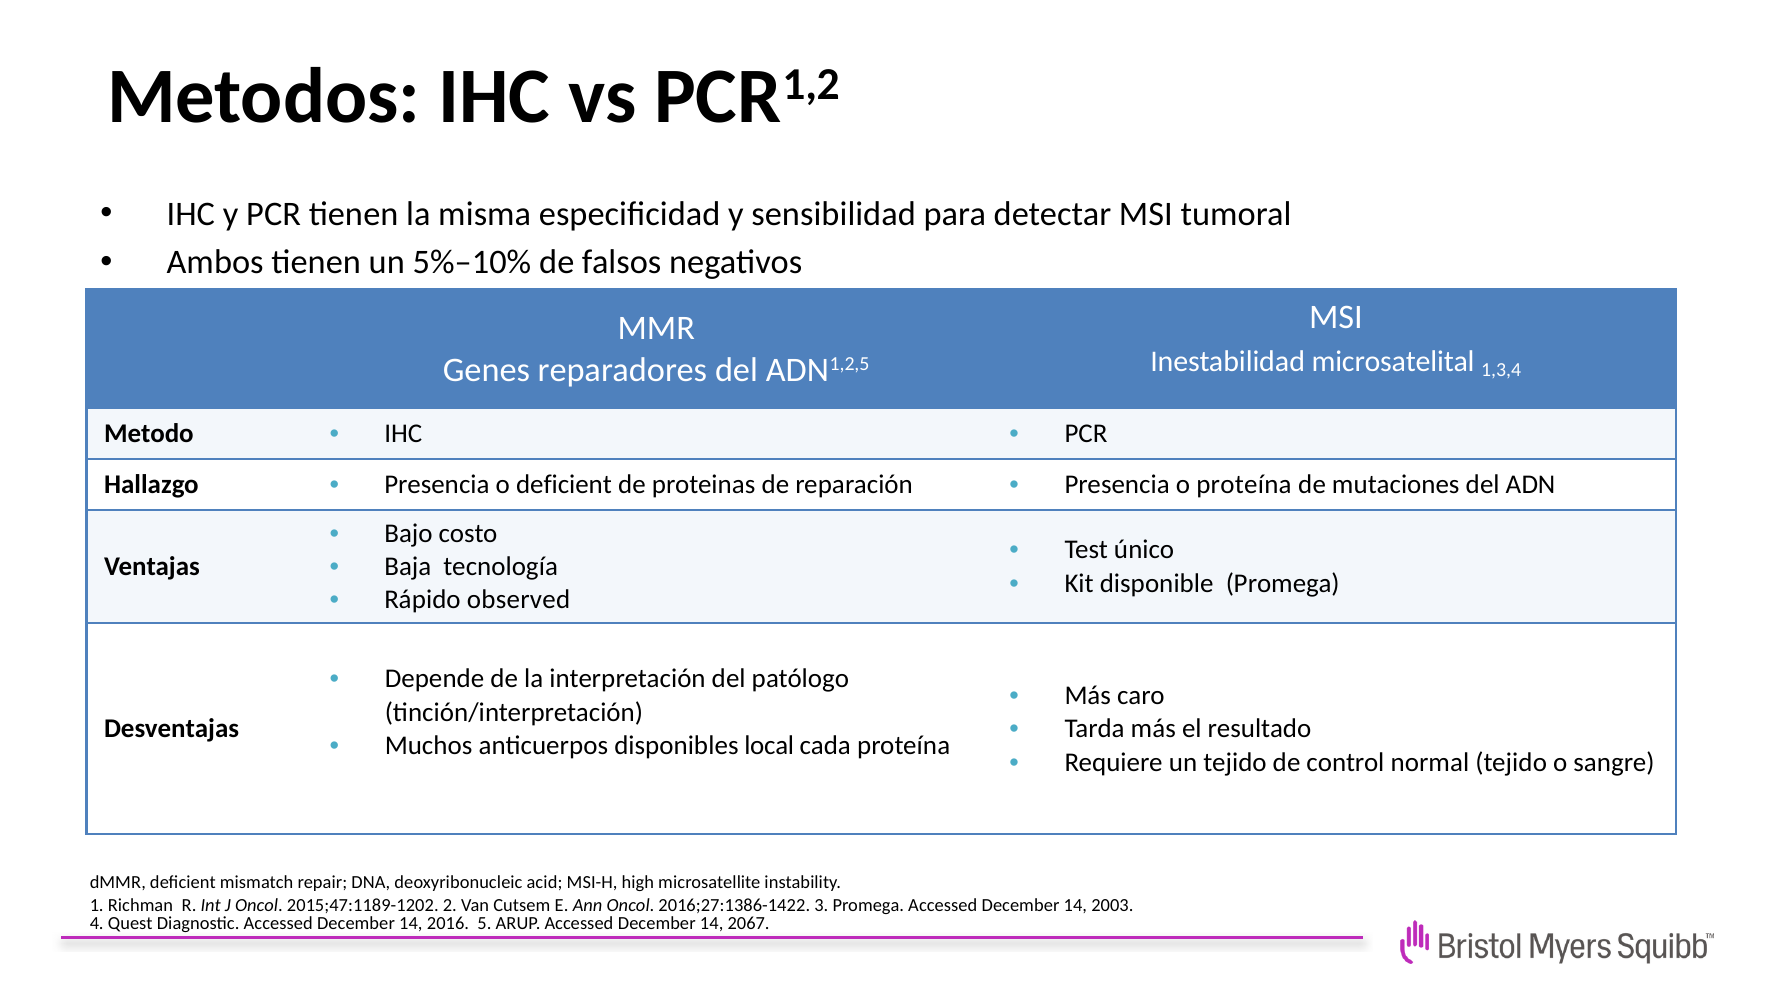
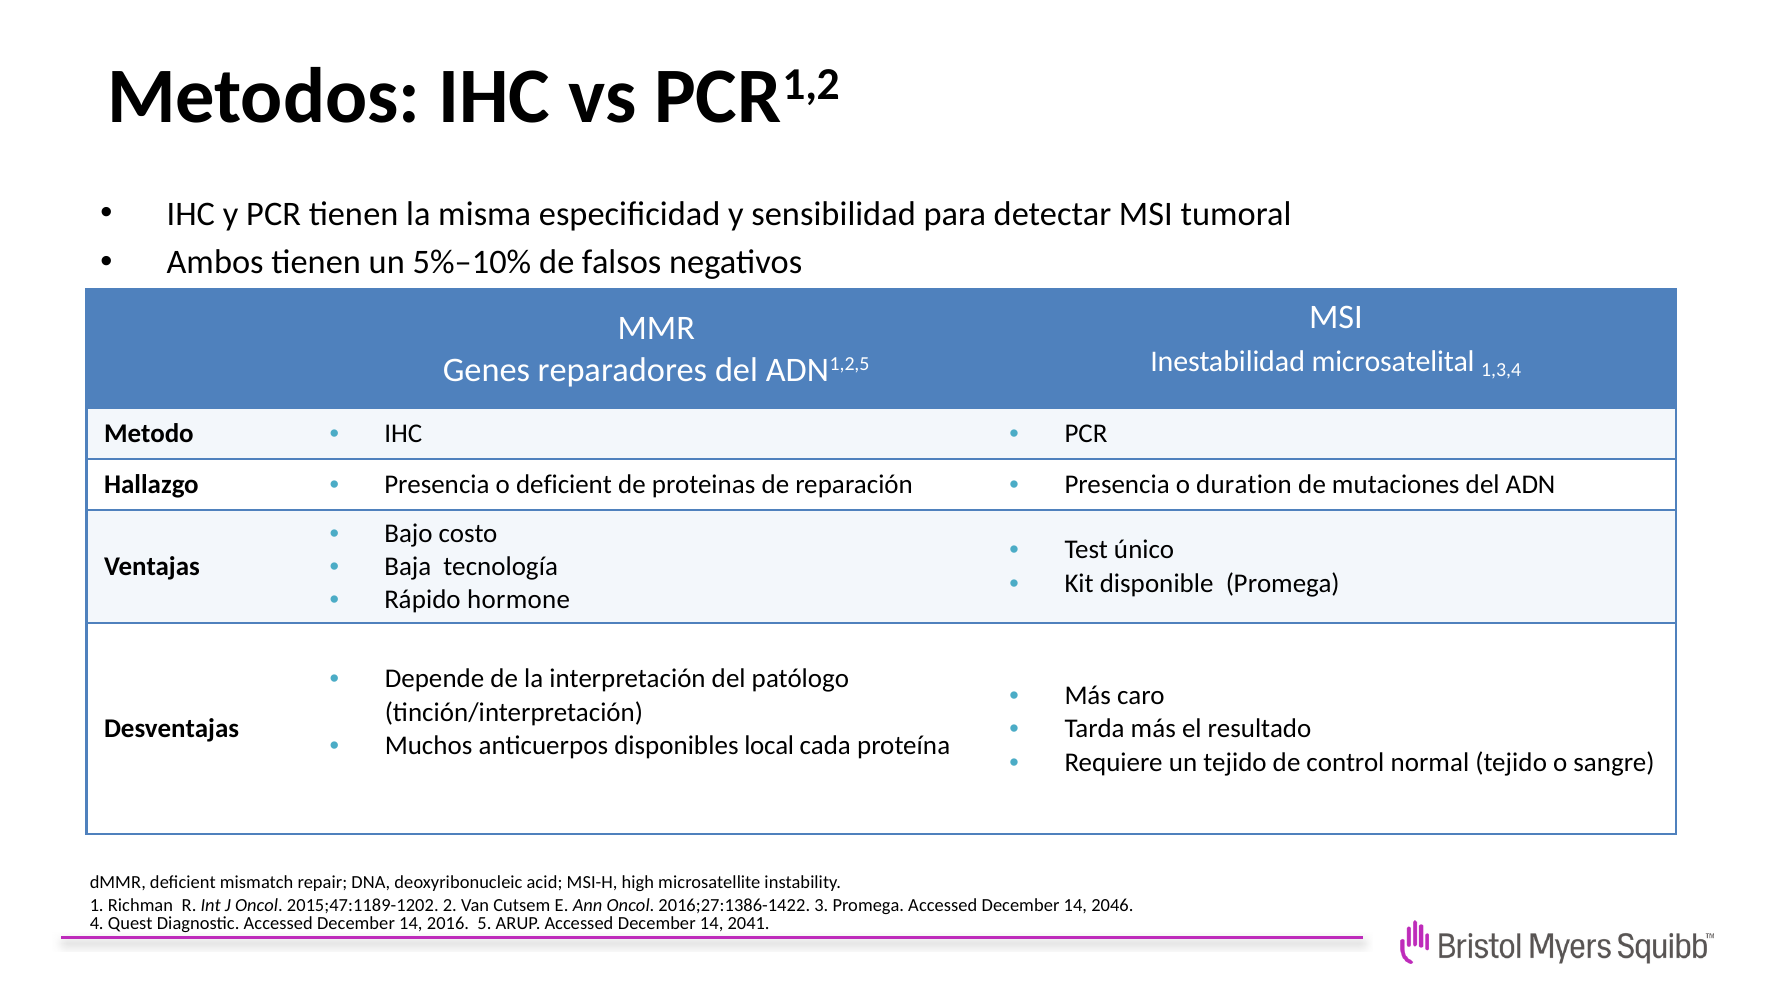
o proteína: proteína -> duration
observed: observed -> hormone
2003: 2003 -> 2046
2067: 2067 -> 2041
